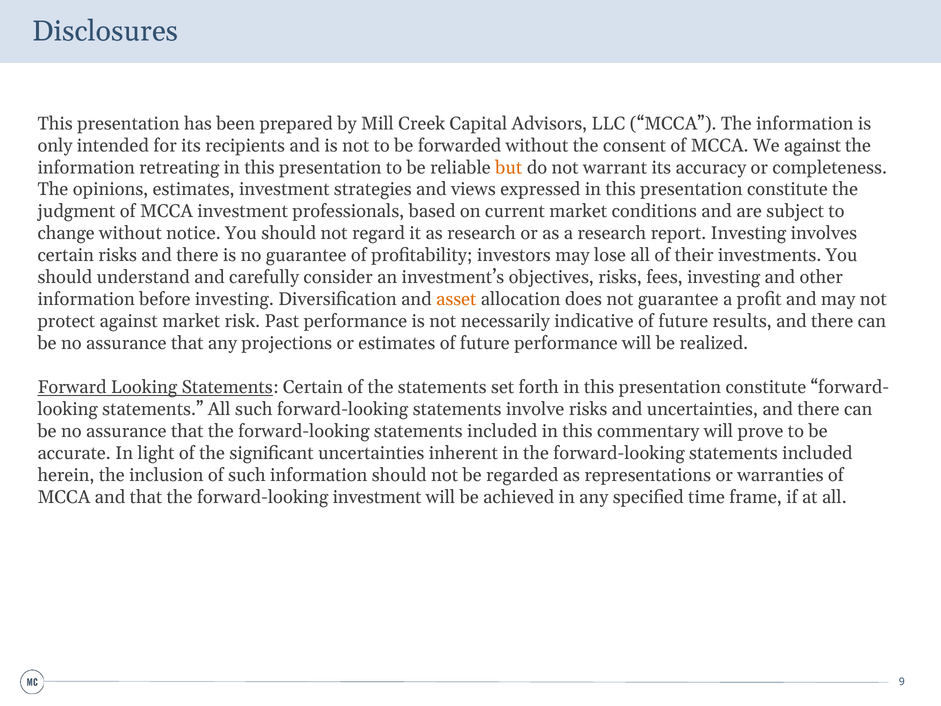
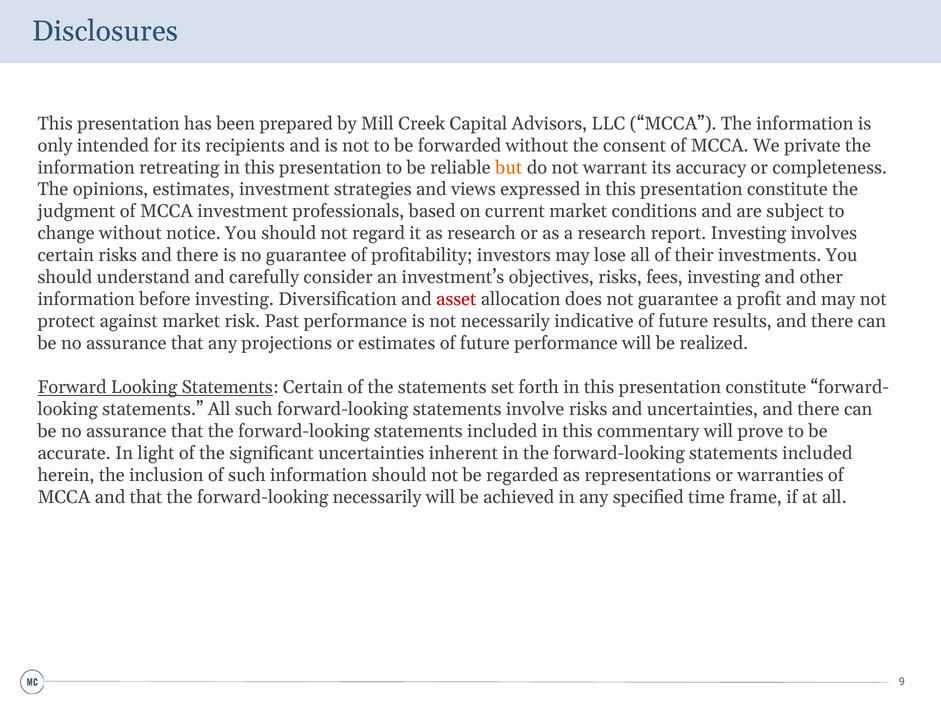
We against: against -> private
asset colour: orange -> red
forward-looking investment: investment -> necessarily
